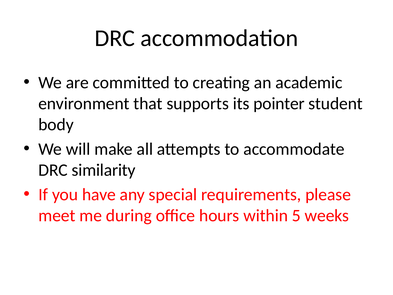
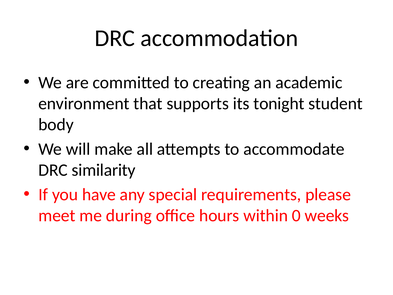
pointer: pointer -> tonight
5: 5 -> 0
